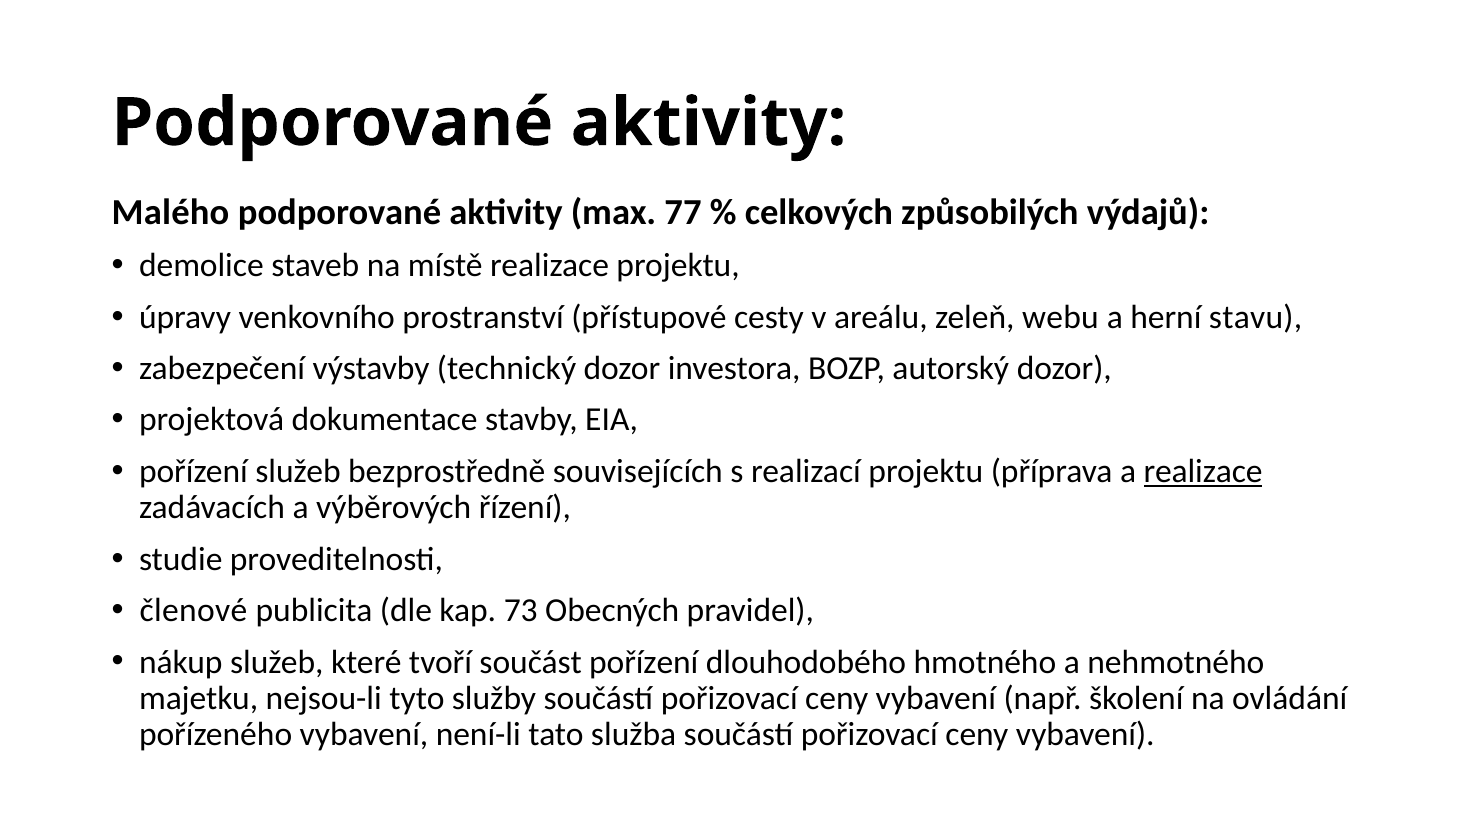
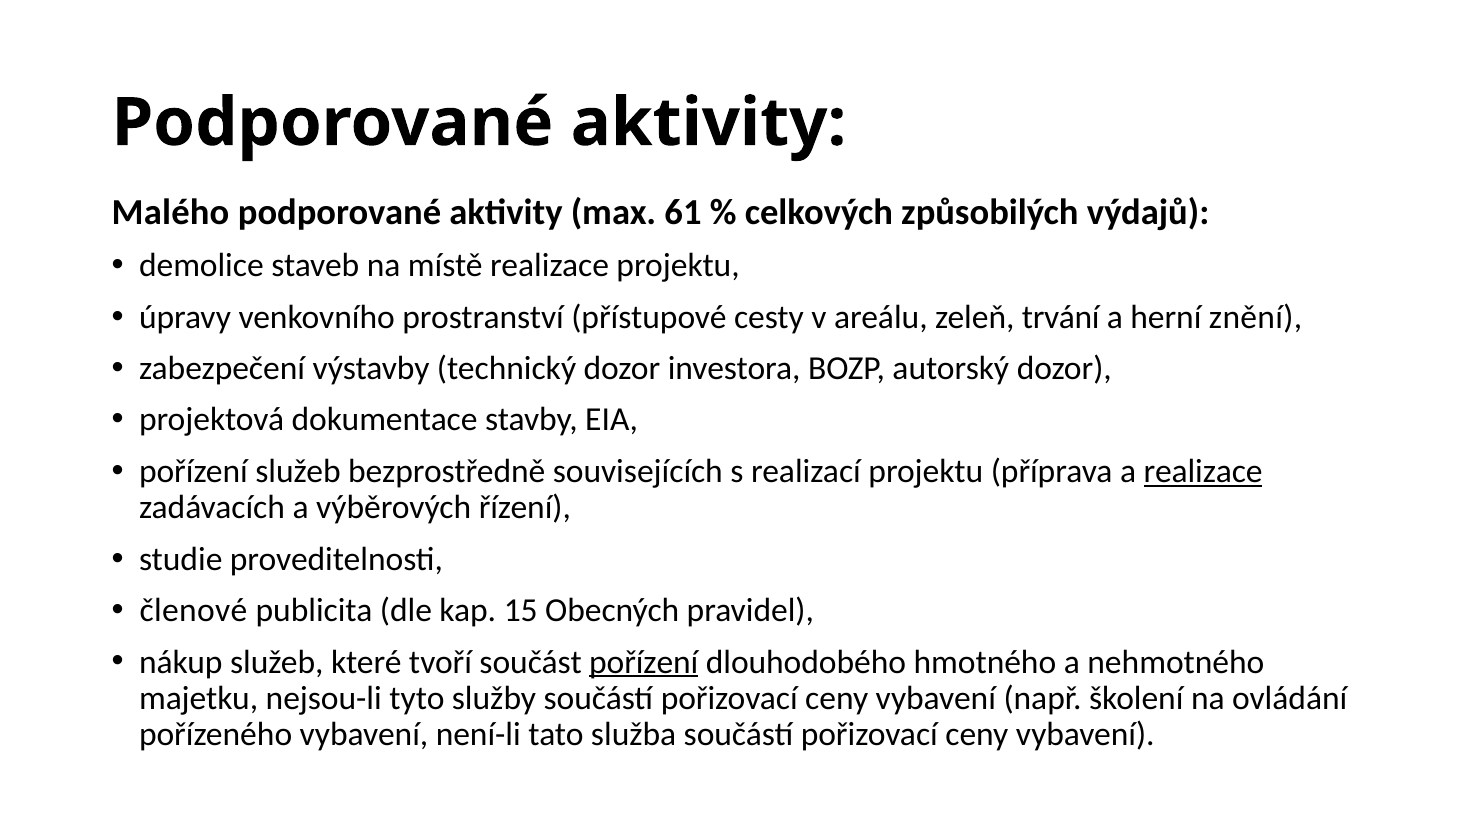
77: 77 -> 61
webu: webu -> trvání
stavu: stavu -> znění
73: 73 -> 15
pořízení at (644, 662) underline: none -> present
